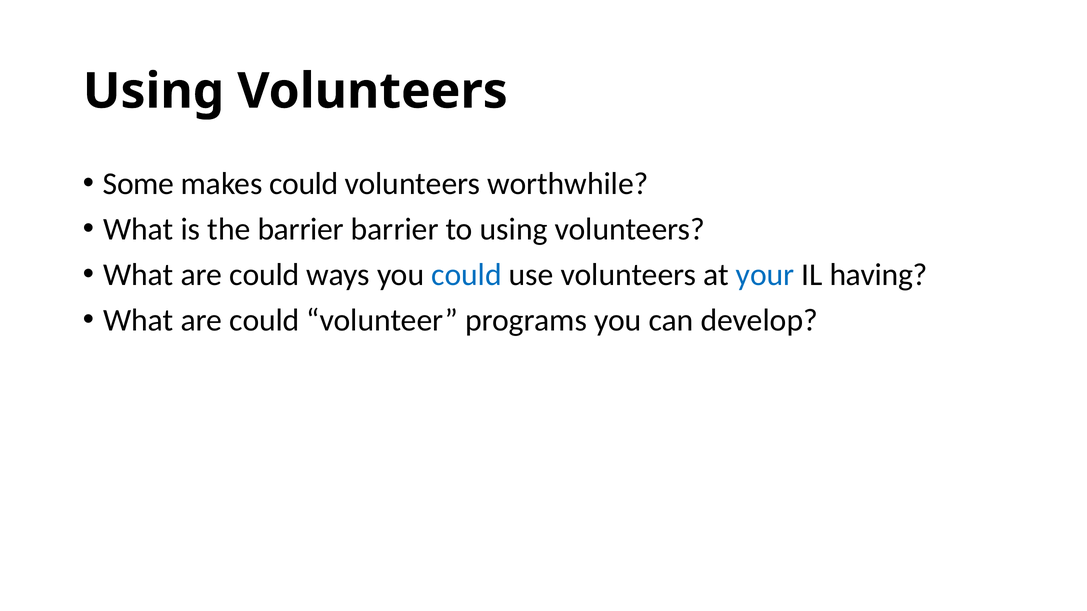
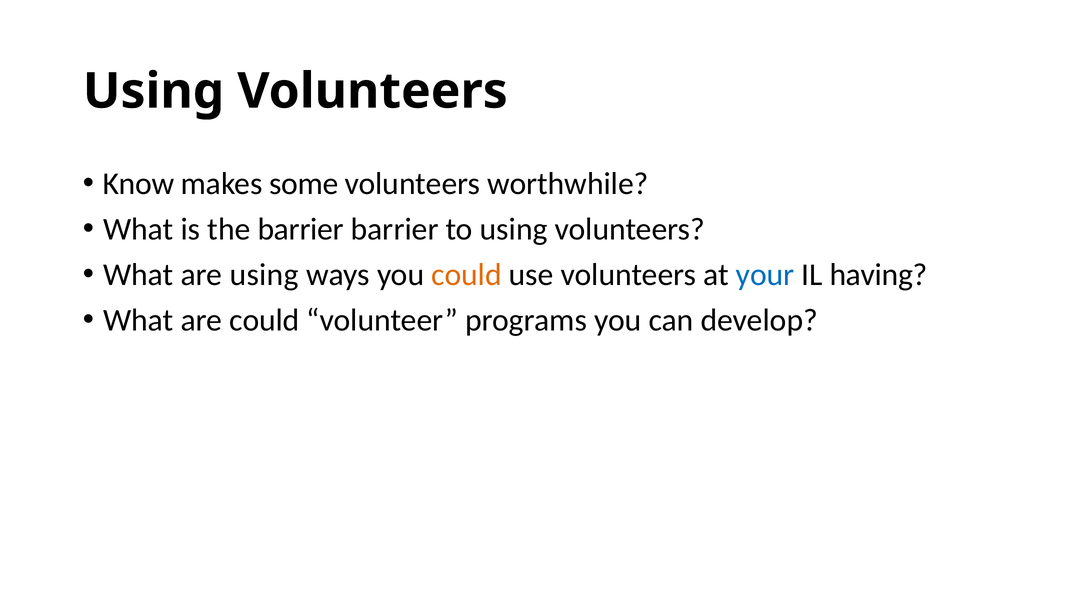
Some: Some -> Know
makes could: could -> some
could at (264, 275): could -> using
could at (467, 275) colour: blue -> orange
